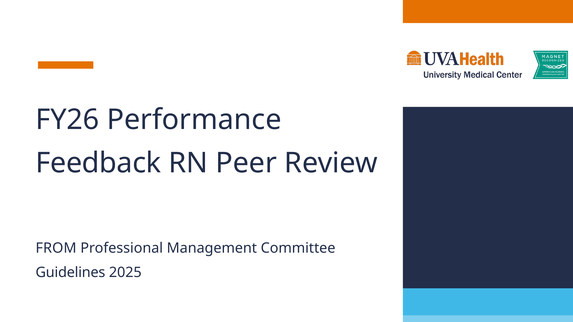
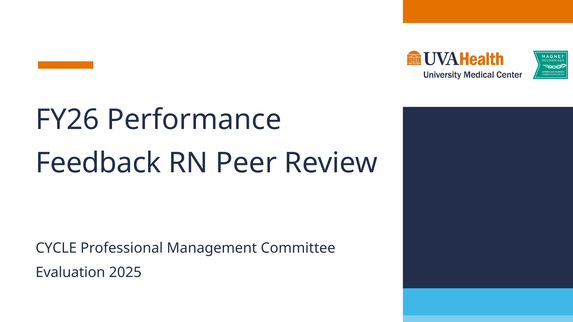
FROM: FROM -> CYCLE
Guidelines: Guidelines -> Evaluation
